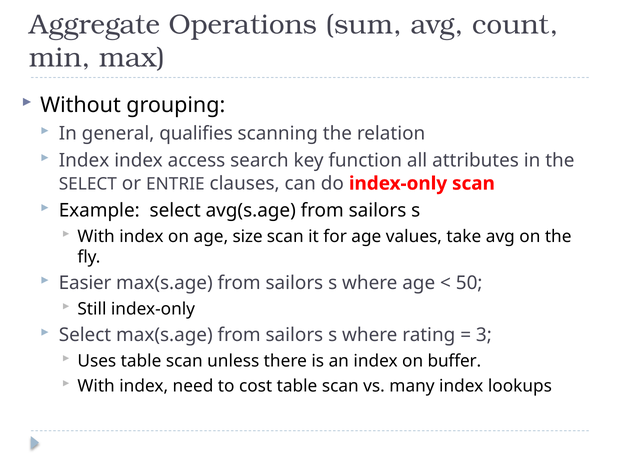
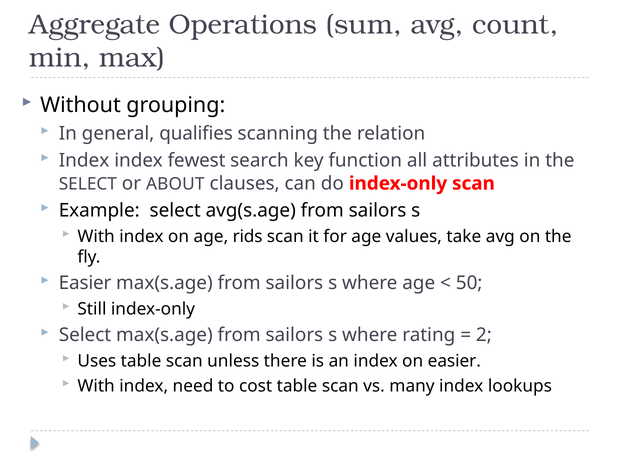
access: access -> fewest
ENTRIE: ENTRIE -> ABOUT
size: size -> rids
3: 3 -> 2
on buffer: buffer -> easier
